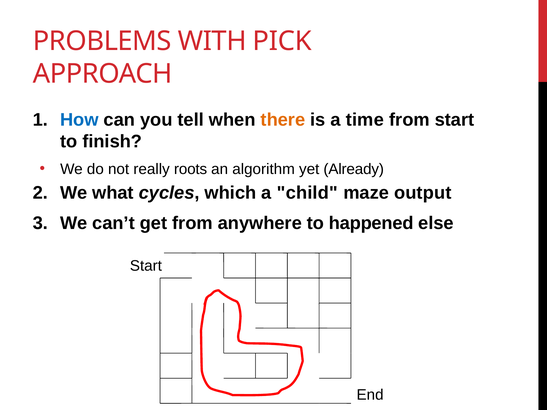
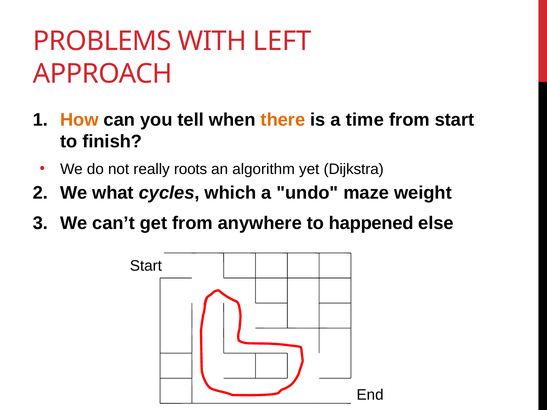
PICK: PICK -> LEFT
How colour: blue -> orange
Already: Already -> Dijkstra
child: child -> undo
output: output -> weight
